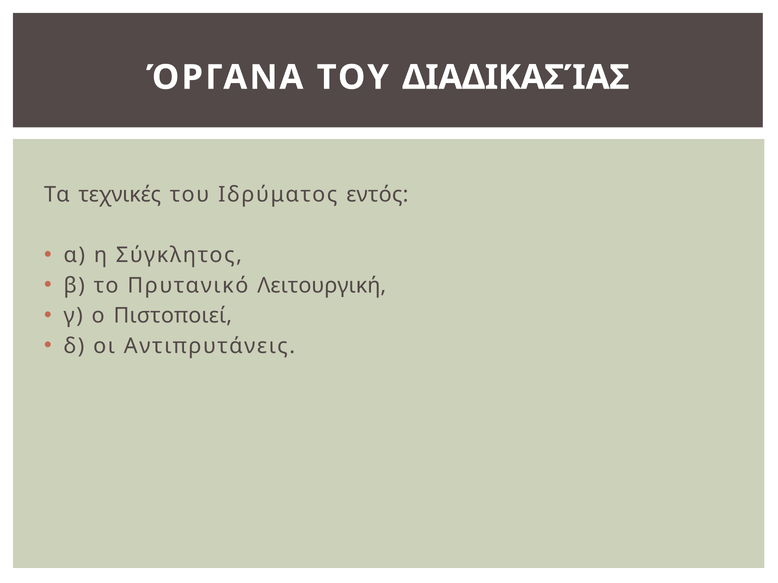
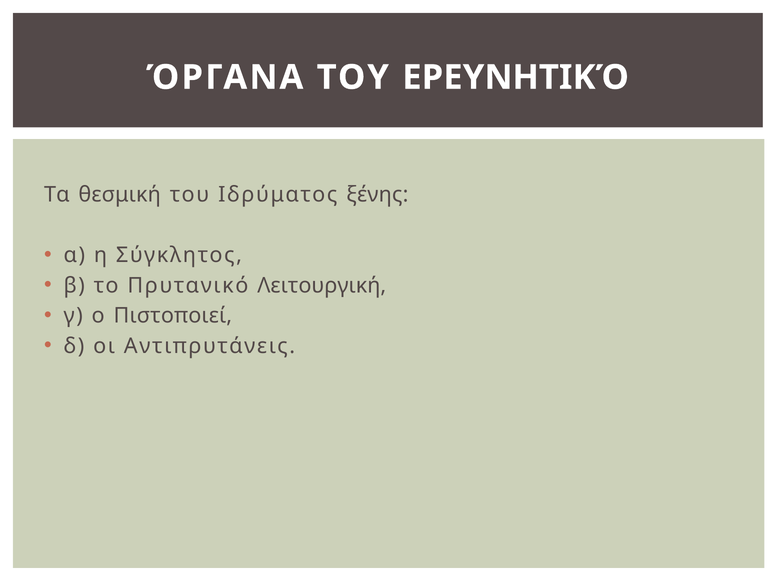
ΔΙΑΔΙΚΑΣΊΑΣ: ΔΙΑΔΙΚΑΣΊΑΣ -> ΕΡΕΥΝΗΤΙΚΌ
τεχνικές: τεχνικές -> θεσμική
εντός: εντός -> ξένης
